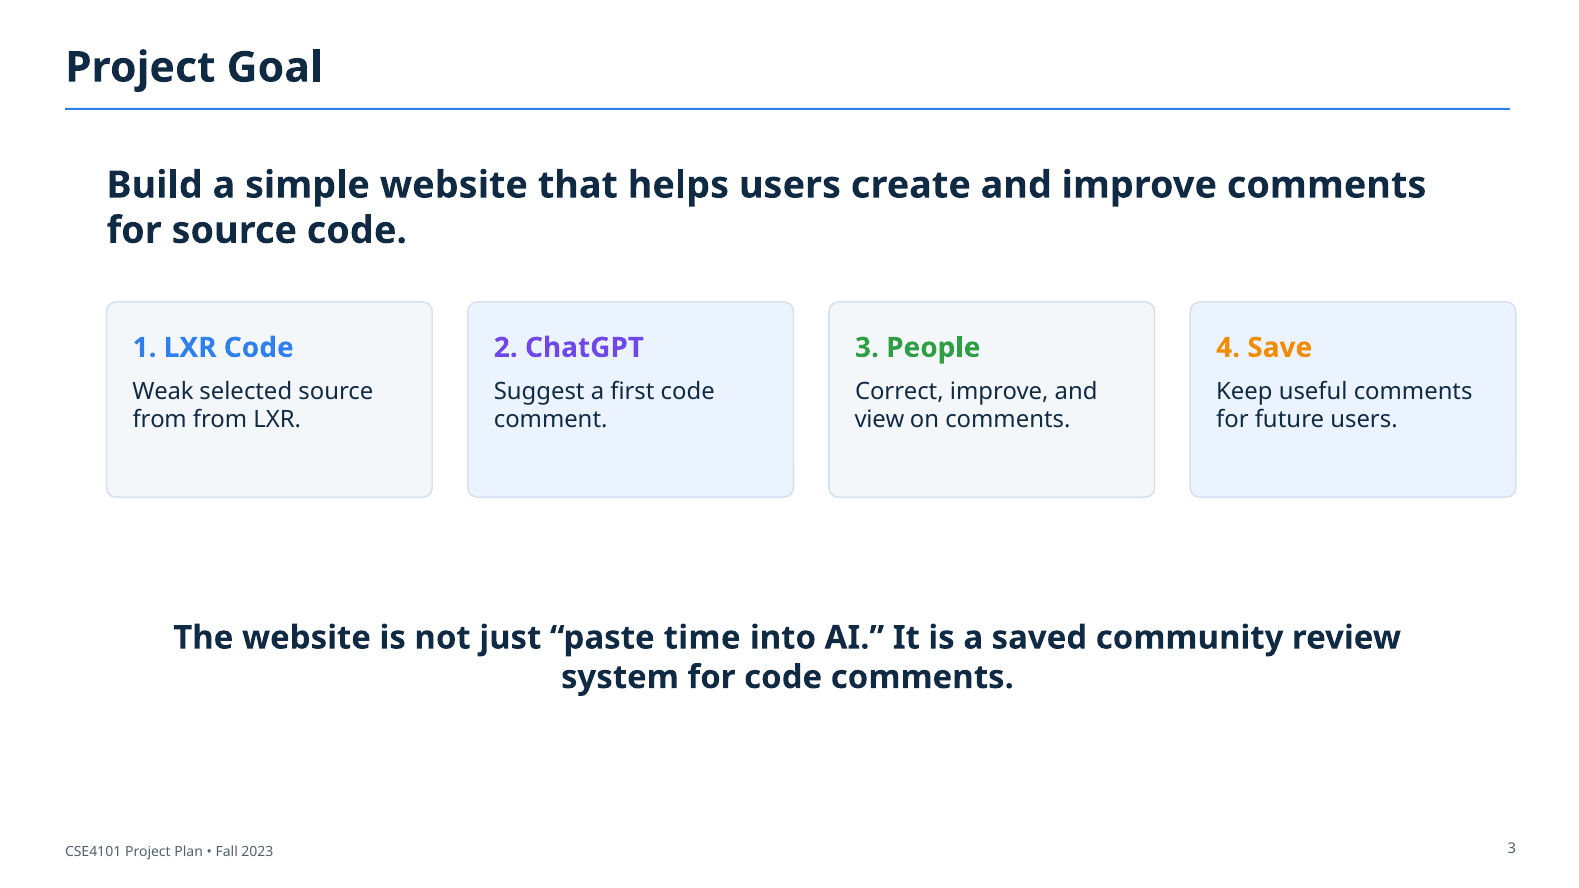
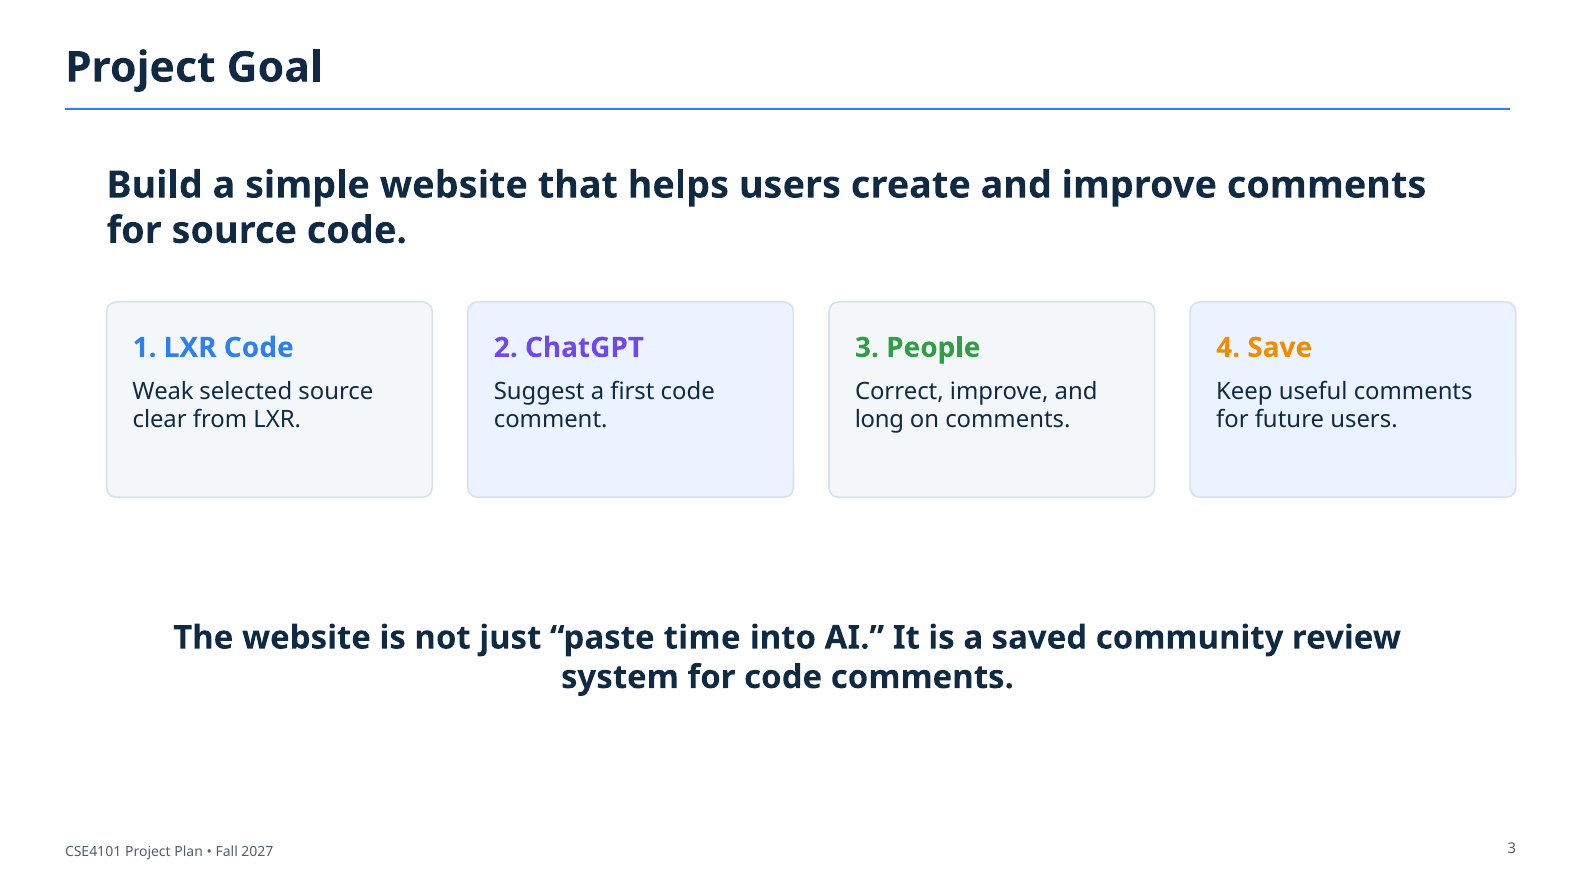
from at (160, 420): from -> clear
view: view -> long
2023: 2023 -> 2027
